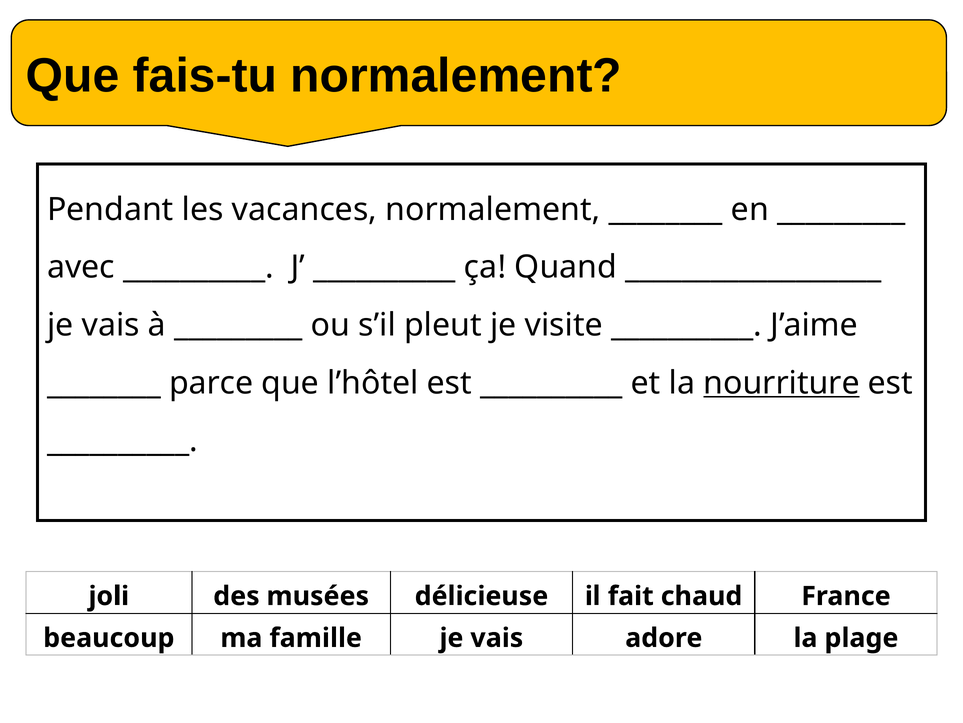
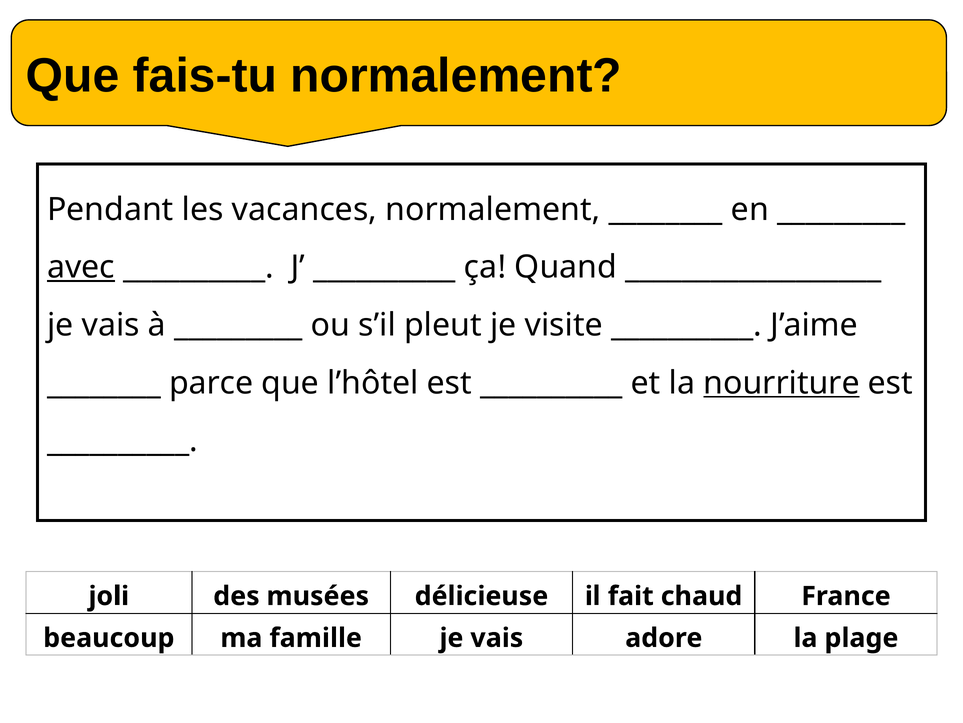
avec underline: none -> present
